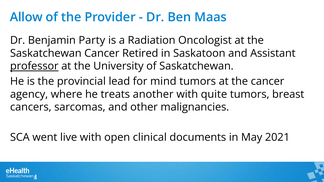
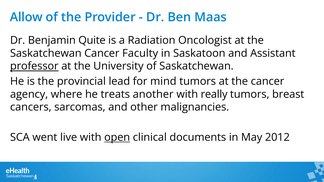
Party: Party -> Quite
Retired: Retired -> Faculty
quite: quite -> really
open underline: none -> present
2021: 2021 -> 2012
